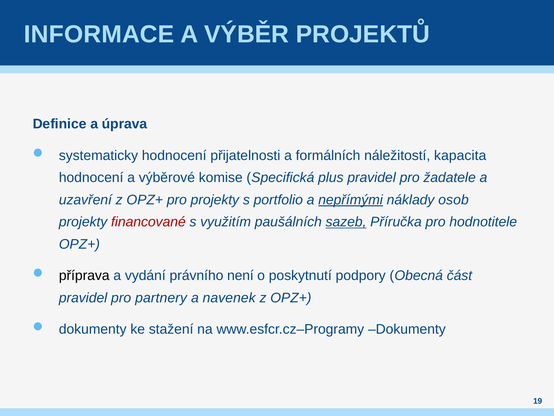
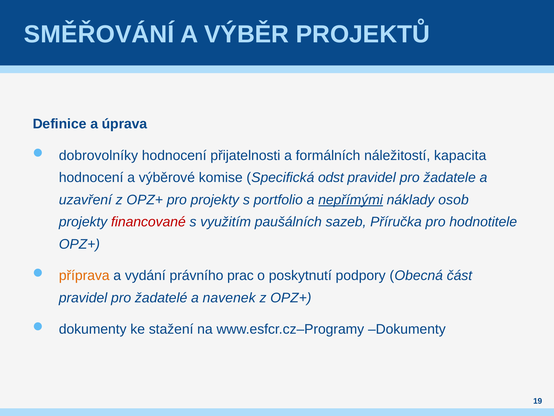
INFORMACE: INFORMACE -> SMĚŘOVÁNÍ
systematicky: systematicky -> dobrovolníky
plus: plus -> odst
sazeb underline: present -> none
příprava colour: black -> orange
není: není -> prac
partnery: partnery -> žadatelé
